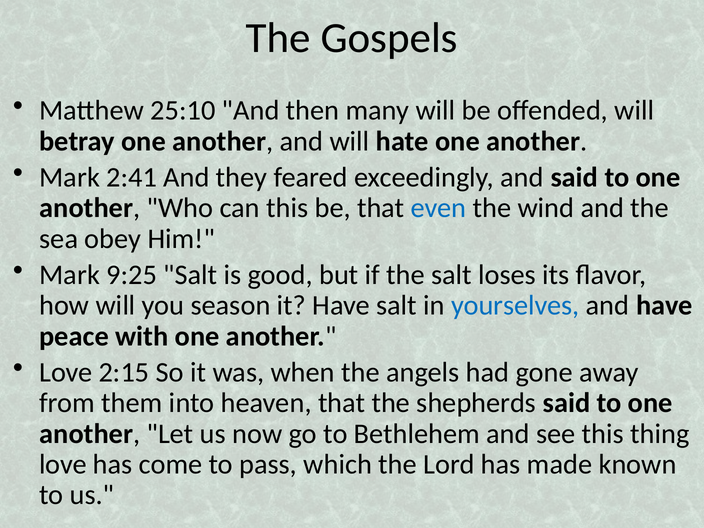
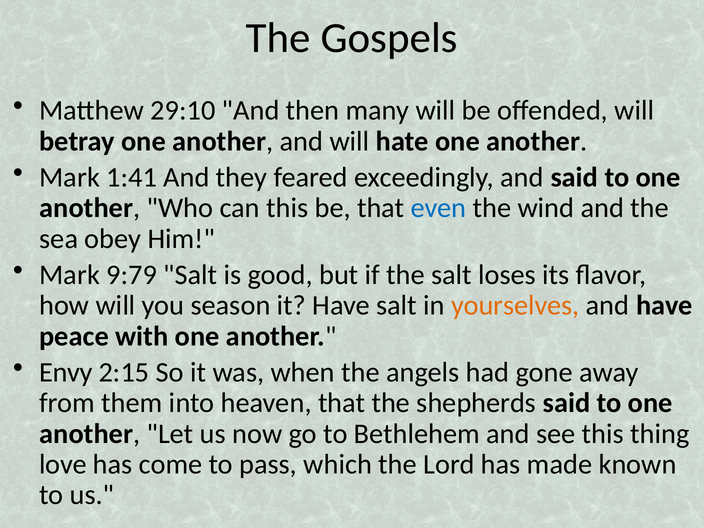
25:10: 25:10 -> 29:10
2:41: 2:41 -> 1:41
9:25: 9:25 -> 9:79
yourselves colour: blue -> orange
Love at (66, 372): Love -> Envy
